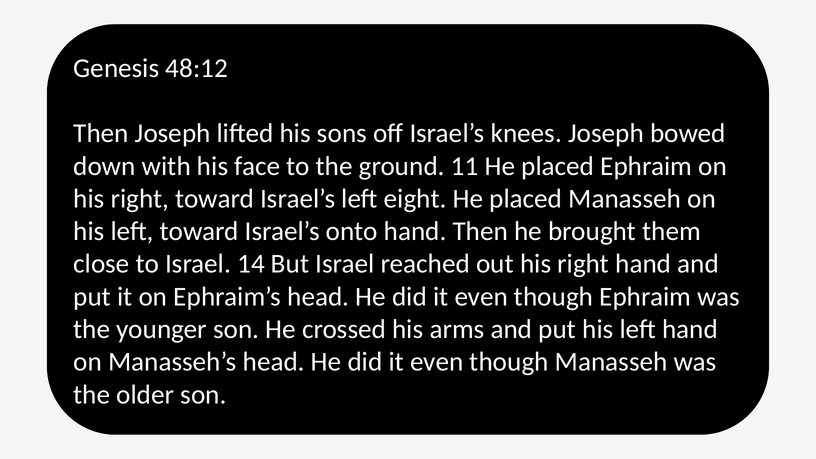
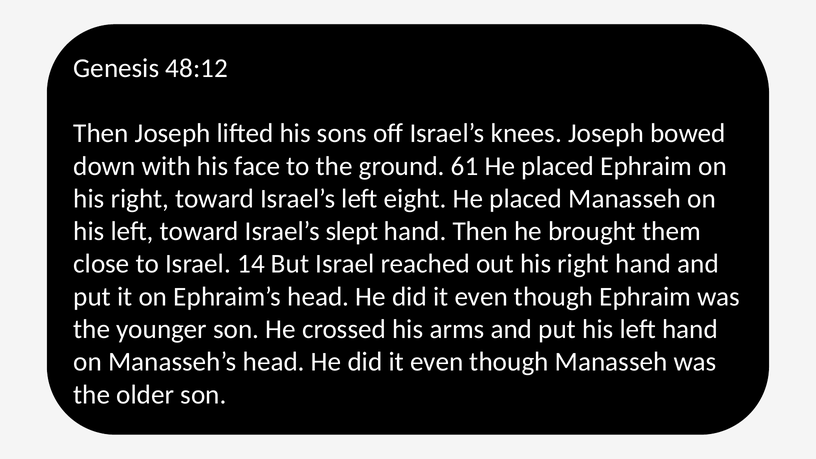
11: 11 -> 61
onto: onto -> slept
